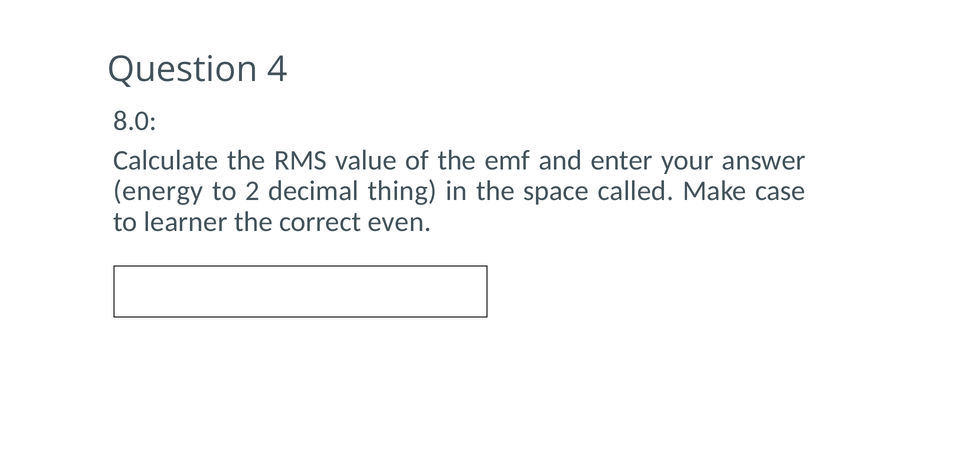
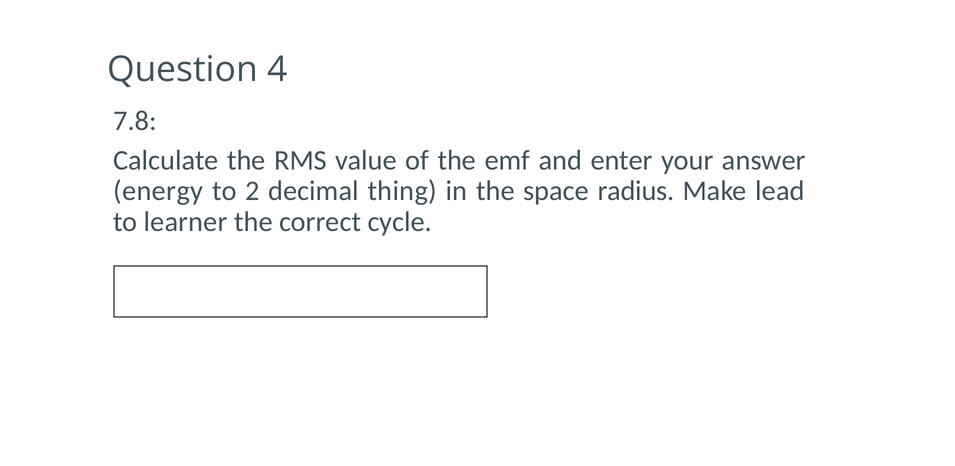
8.0: 8.0 -> 7.8
called: called -> radius
case: case -> lead
even: even -> cycle
